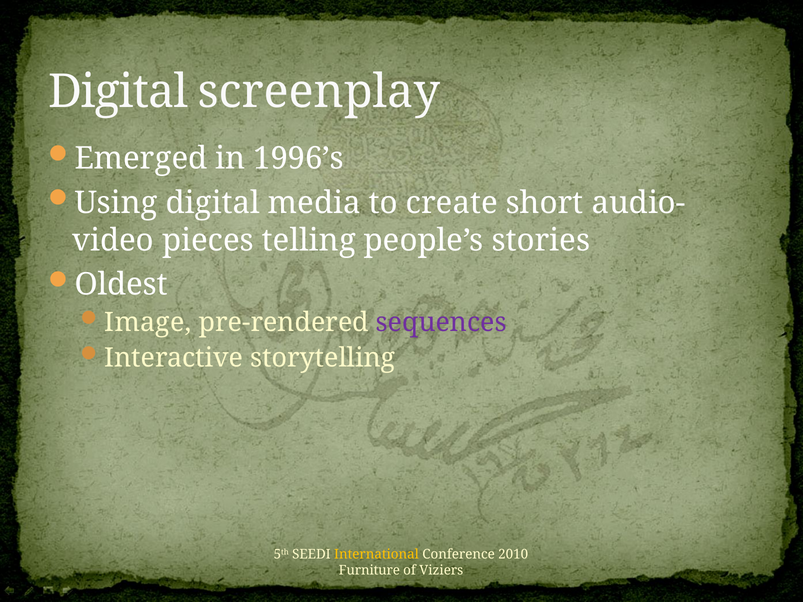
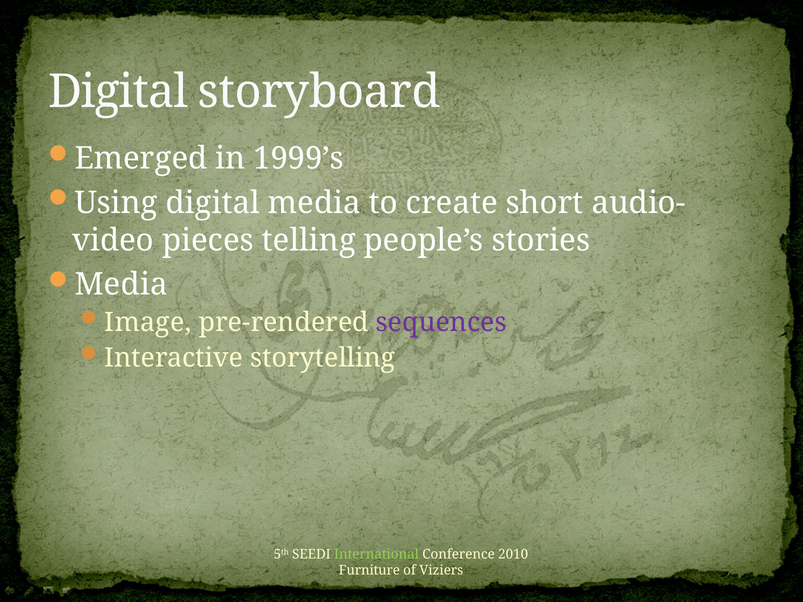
screenplay: screenplay -> storyboard
1996’s: 1996’s -> 1999’s
Oldest at (121, 285): Oldest -> Media
International colour: yellow -> light green
